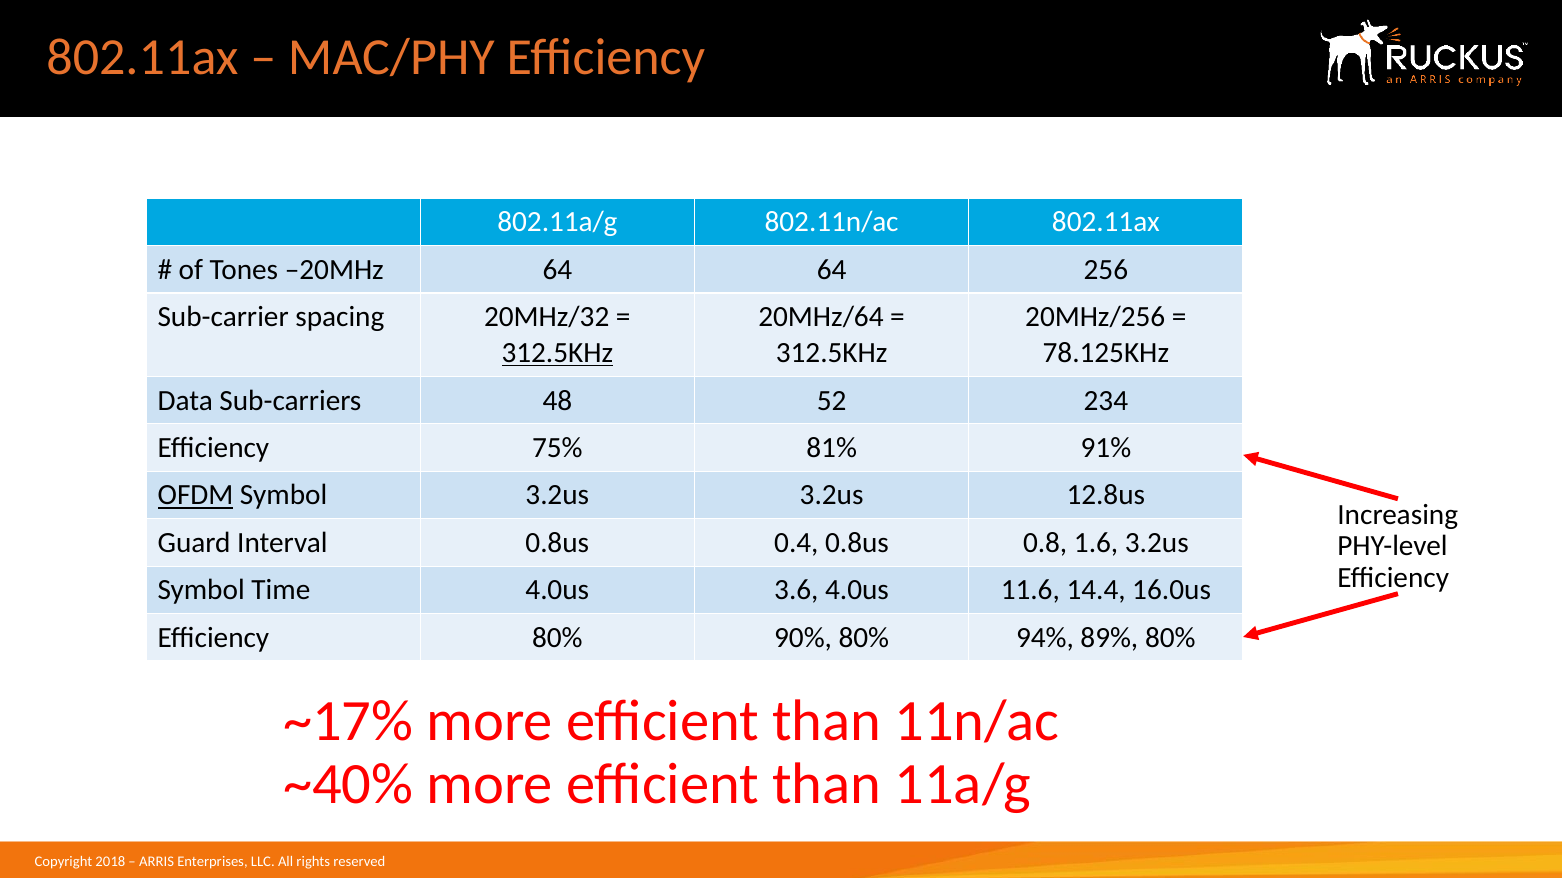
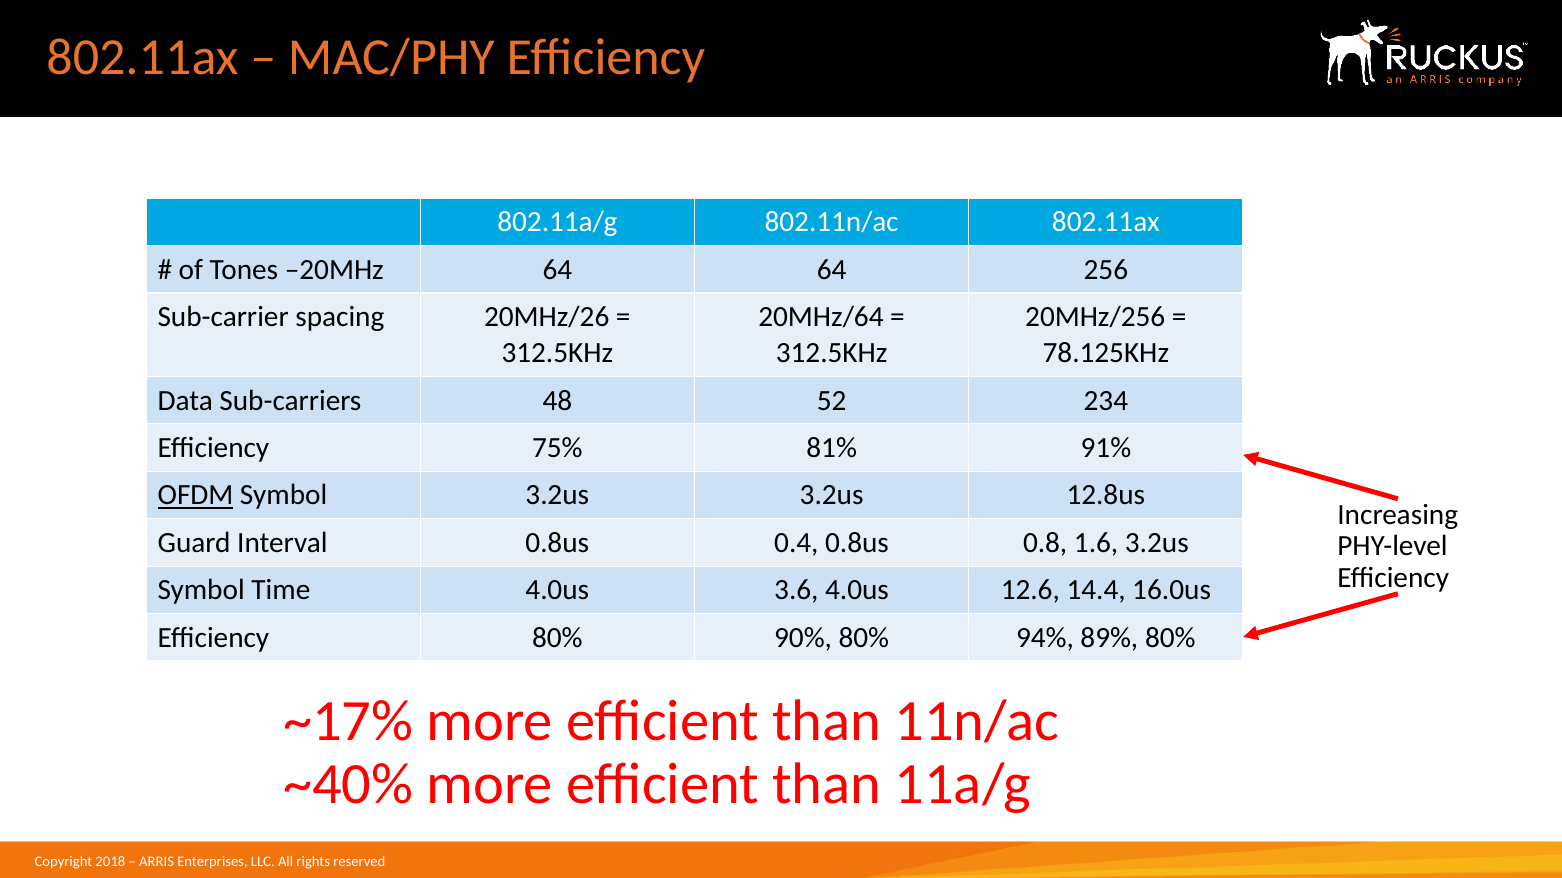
20MHz/32: 20MHz/32 -> 20MHz/26
312.5KHz at (557, 353) underline: present -> none
11.6: 11.6 -> 12.6
